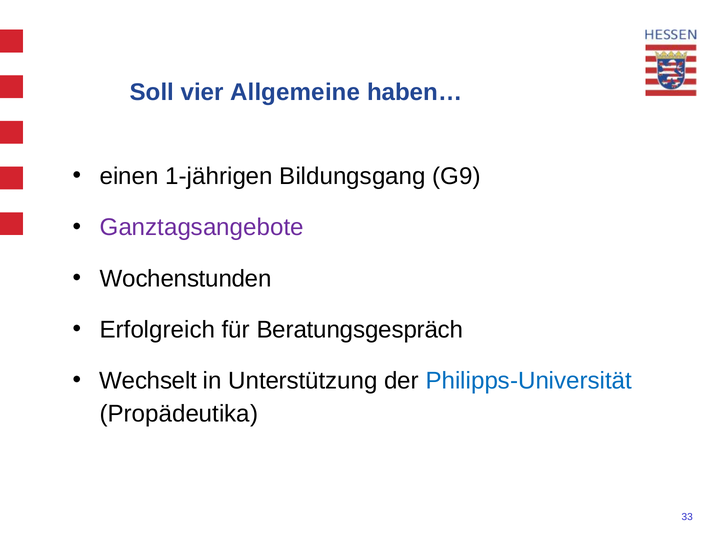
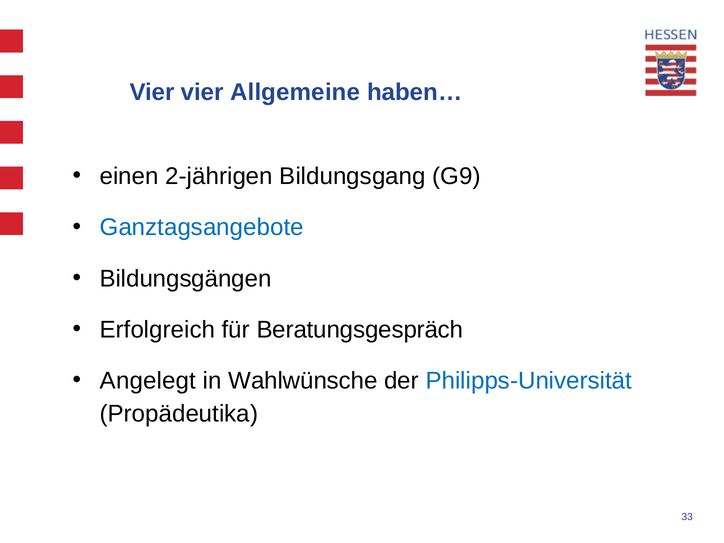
Soll at (152, 92): Soll -> Vier
1-jährigen: 1-jährigen -> 2-jährigen
Ganztagsangebote colour: purple -> blue
Wochenstunden: Wochenstunden -> Bildungsgängen
Wechselt: Wechselt -> Angelegt
Unterstützung: Unterstützung -> Wahlwünsche
